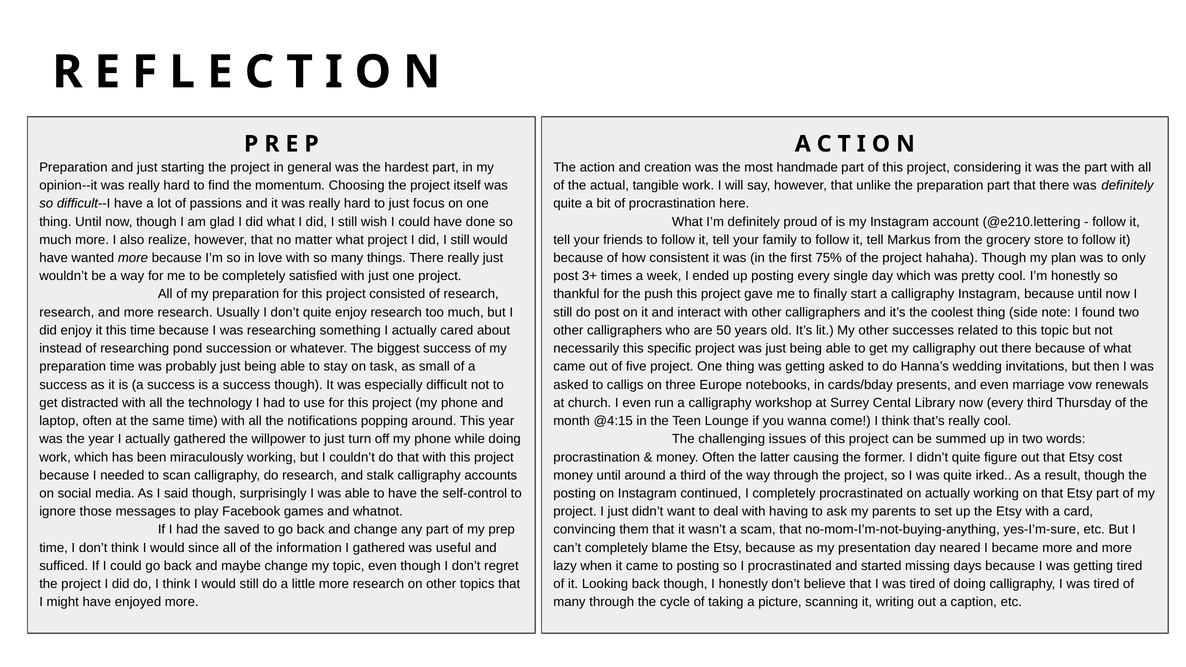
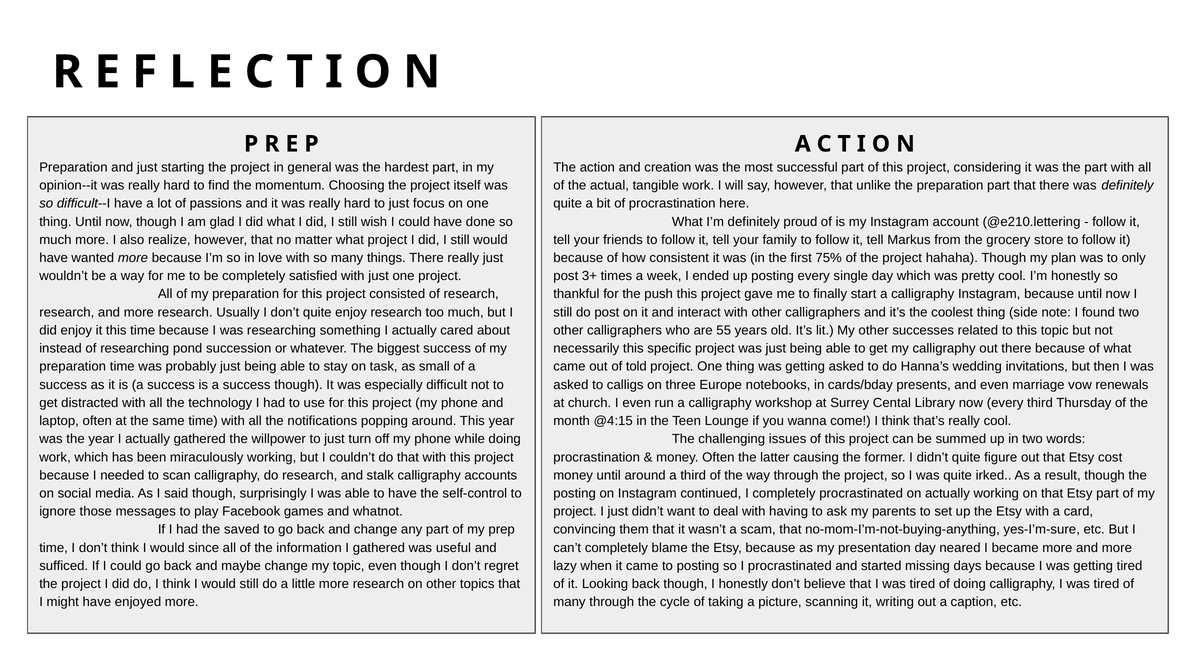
handmade: handmade -> successful
50: 50 -> 55
five: five -> told
